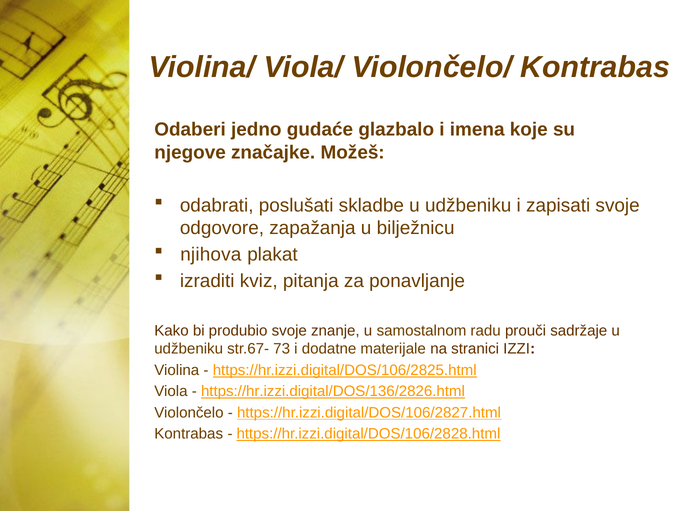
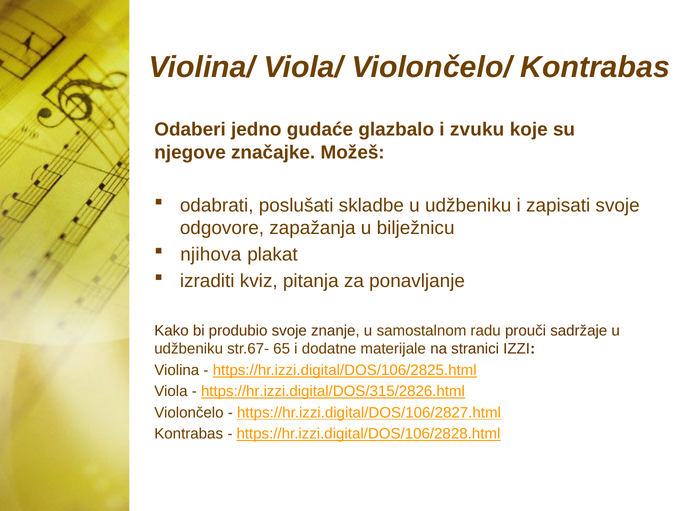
imena: imena -> zvuku
73: 73 -> 65
https://hr.izzi.digital/DOS/136/2826.html: https://hr.izzi.digital/DOS/136/2826.html -> https://hr.izzi.digital/DOS/315/2826.html
